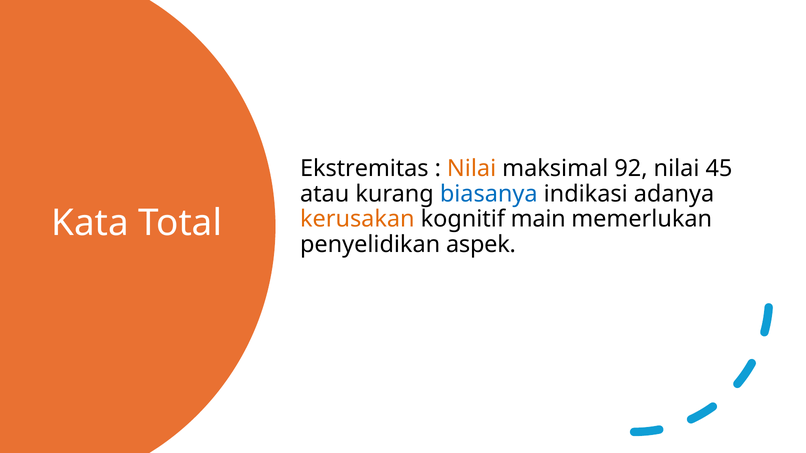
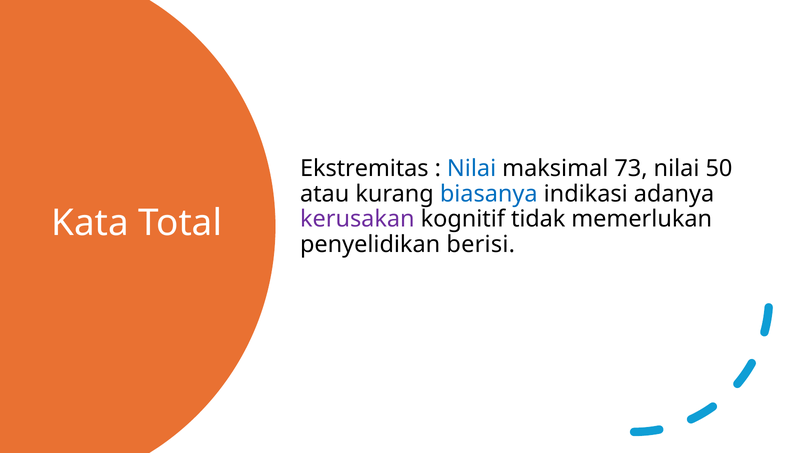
Nilai at (472, 169) colour: orange -> blue
92: 92 -> 73
45: 45 -> 50
kerusakan colour: orange -> purple
main: main -> tidak
aspek: aspek -> berisi
